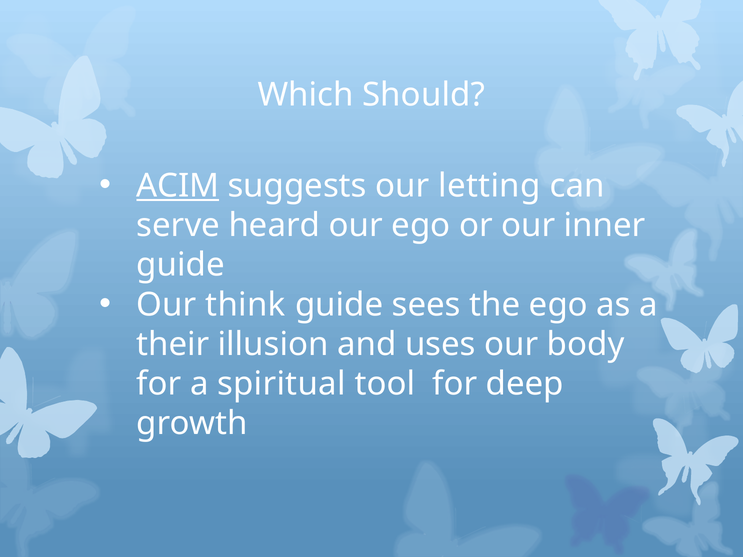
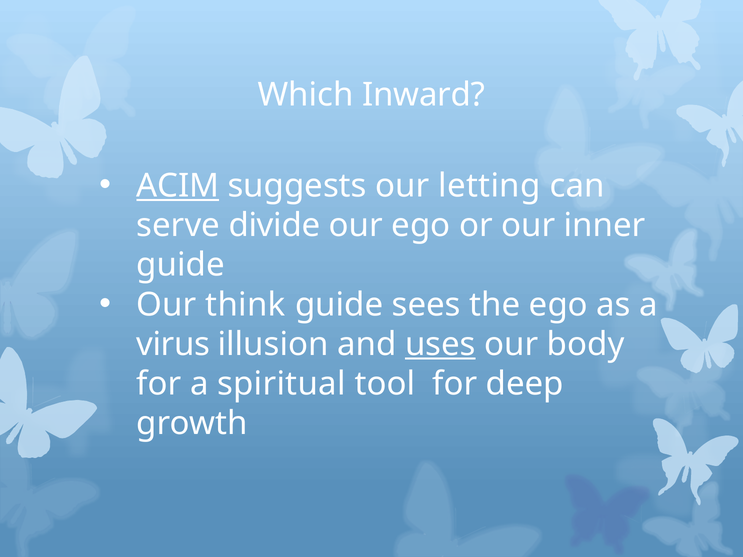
Should: Should -> Inward
heard: heard -> divide
their: their -> virus
uses underline: none -> present
